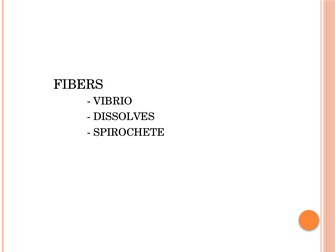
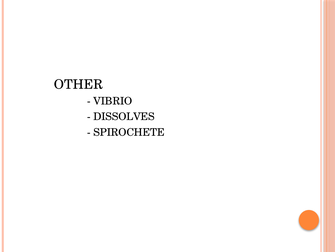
FIBERS: FIBERS -> OTHER
